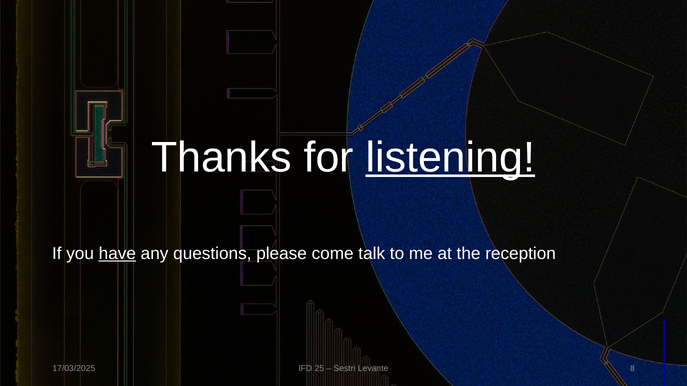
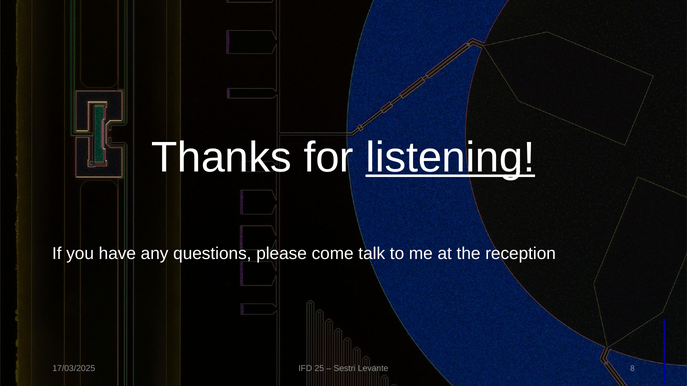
have underline: present -> none
